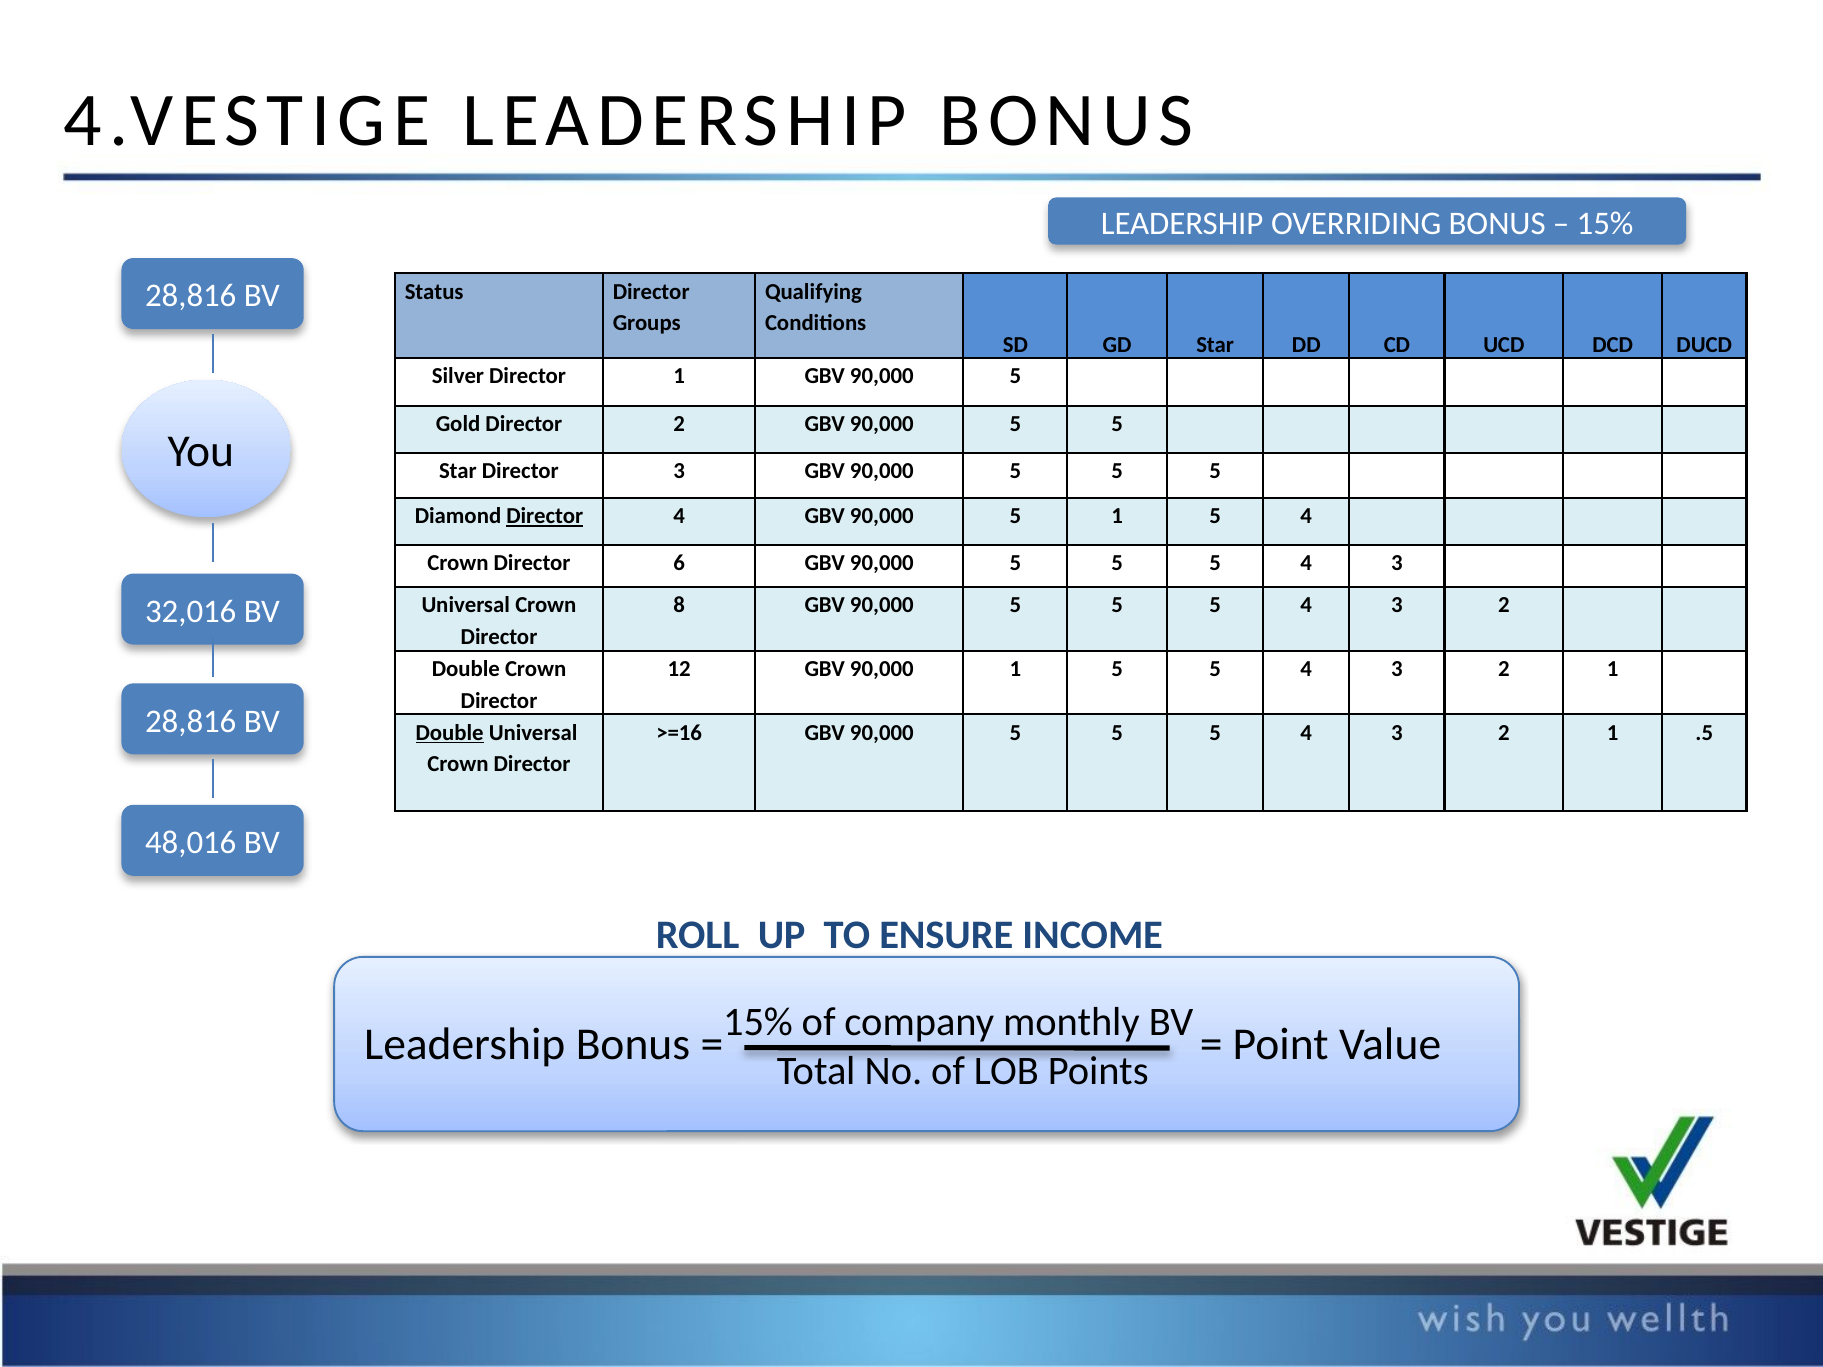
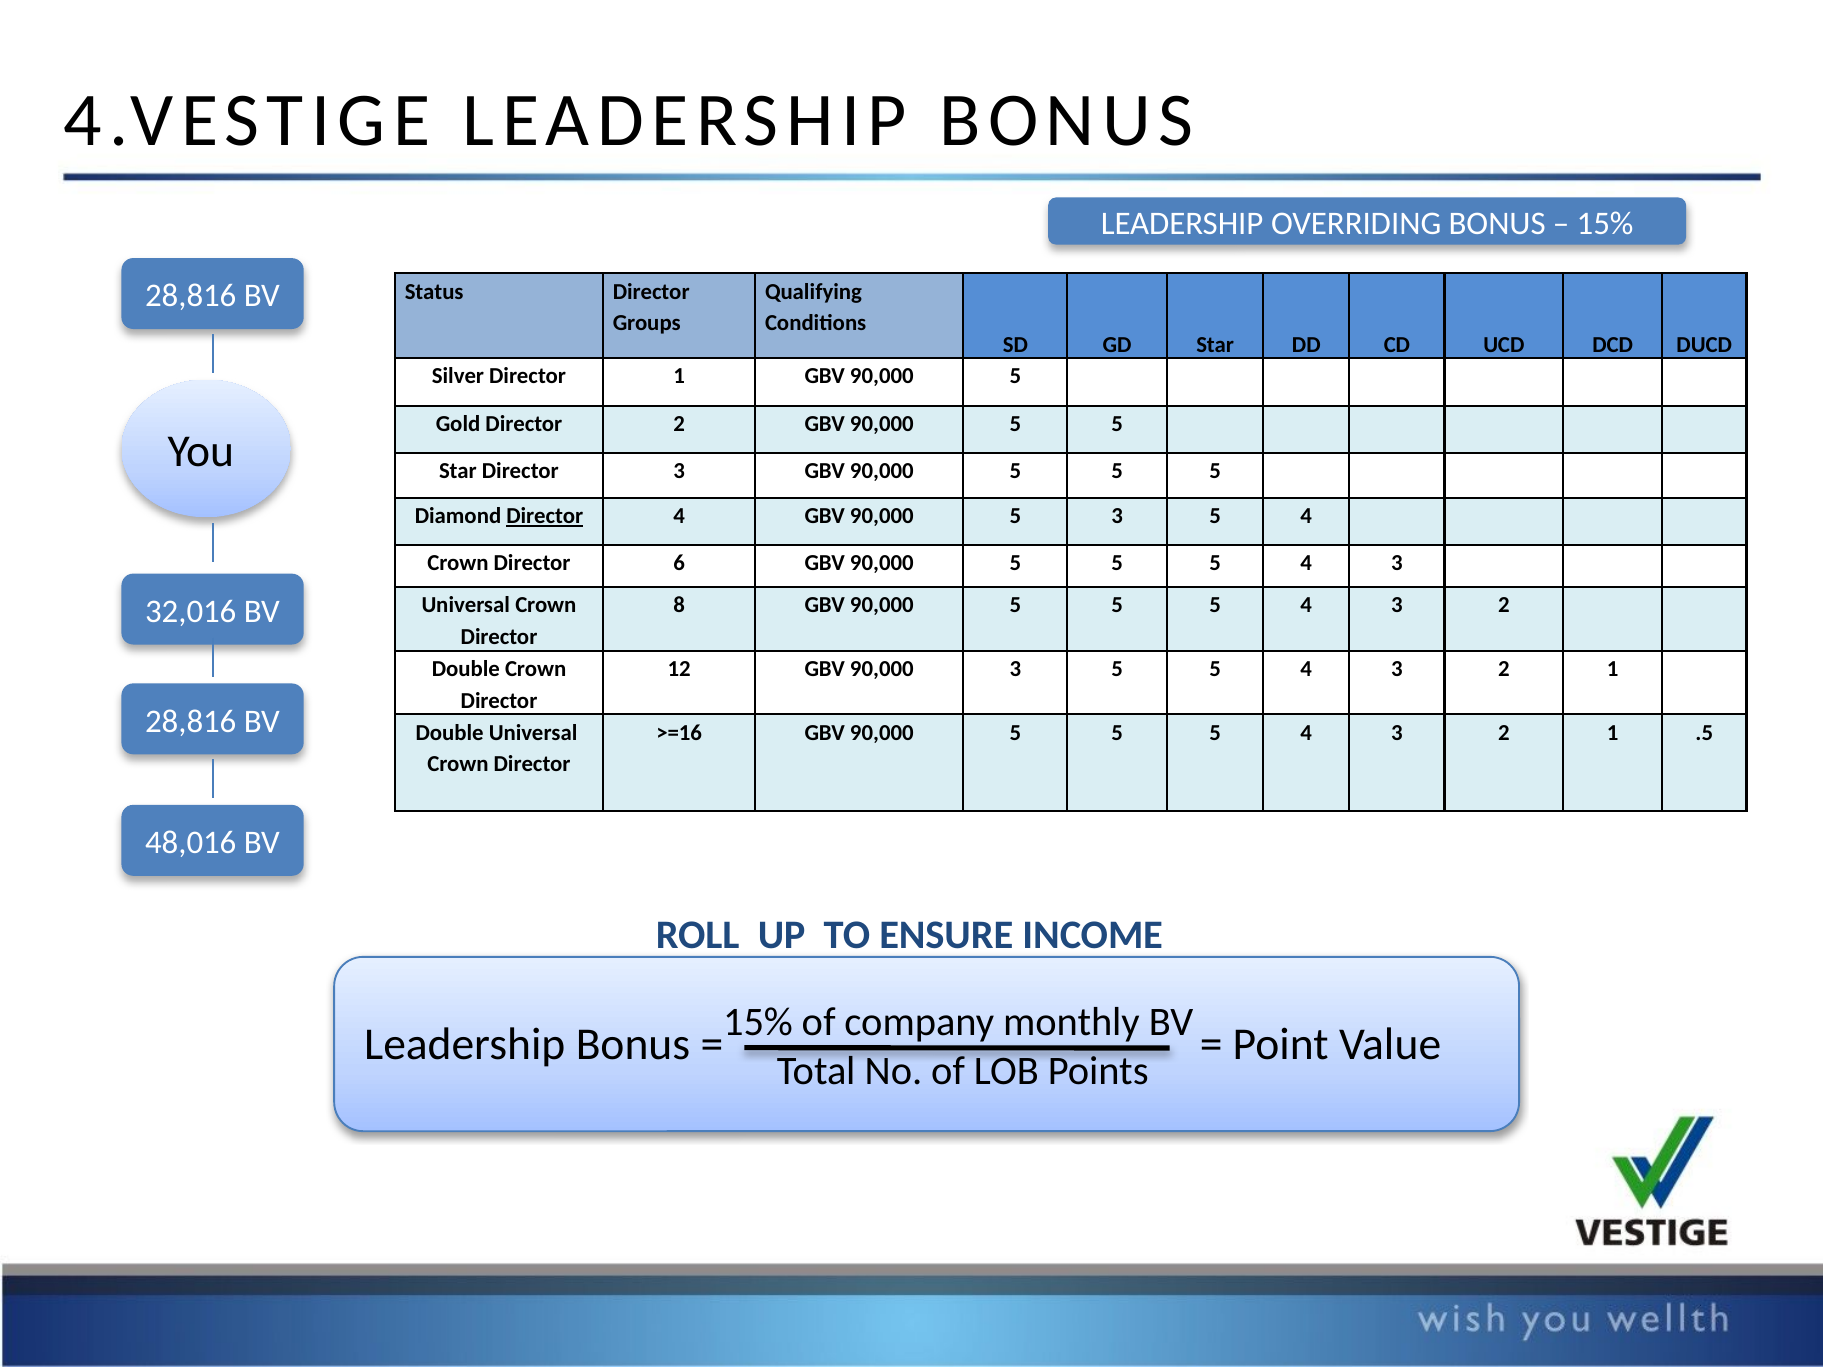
5 1: 1 -> 3
90,000 1: 1 -> 3
Double at (450, 733) underline: present -> none
